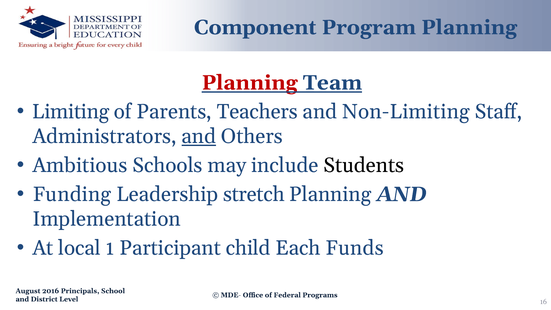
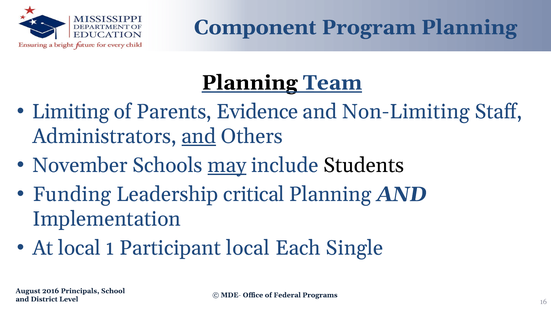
Planning at (250, 83) colour: red -> black
Teachers: Teachers -> Evidence
Ambitious: Ambitious -> November
may underline: none -> present
stretch: stretch -> critical
Participant child: child -> local
Funds: Funds -> Single
